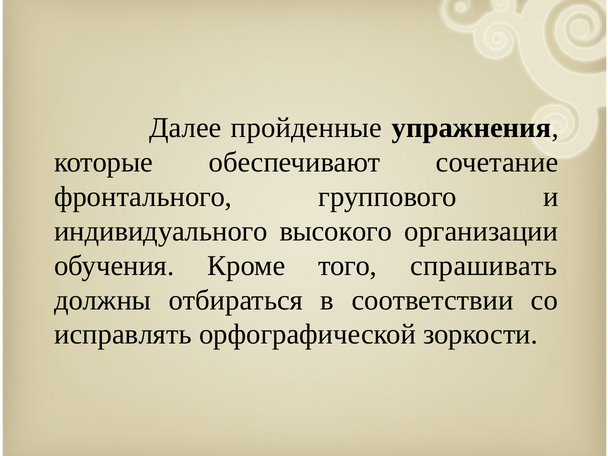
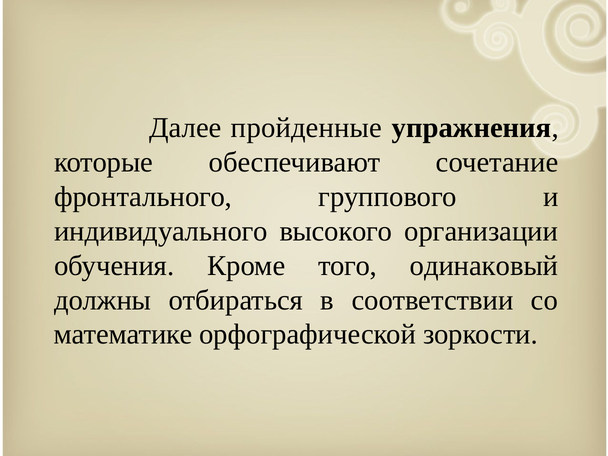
спрашивать: спрашивать -> одинаковый
исправлять: исправлять -> математике
